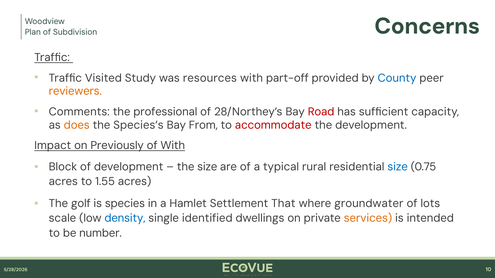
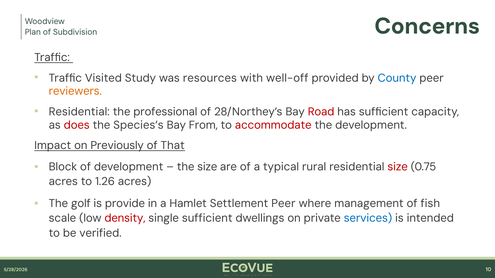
part-off: part-off -> well-off
Comments at (79, 112): Comments -> Residential
does colour: orange -> red
of With: With -> That
size at (398, 167) colour: blue -> red
1.55: 1.55 -> 1.26
species: species -> provide
Settlement That: That -> Peer
groundwater: groundwater -> management
lots: lots -> fish
density colour: blue -> red
single identified: identified -> sufficient
services colour: orange -> blue
number: number -> verified
